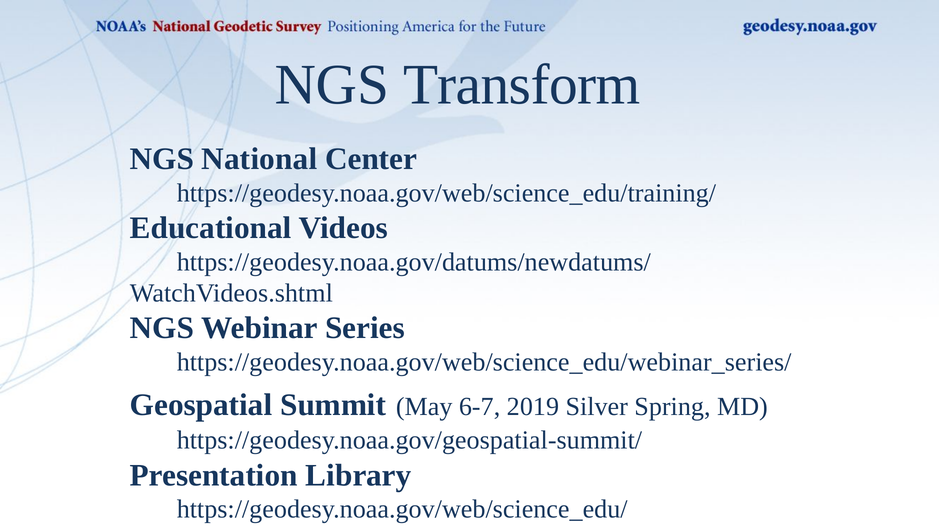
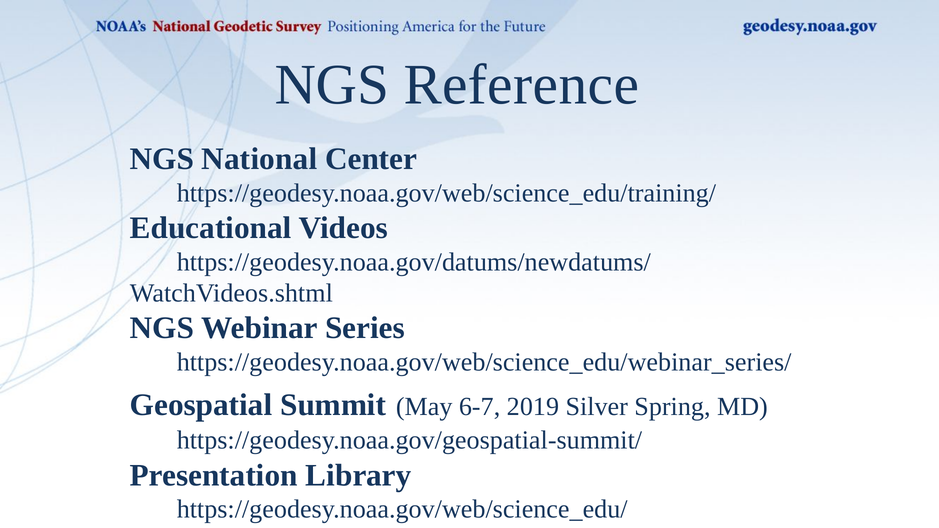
Transform: Transform -> Reference
